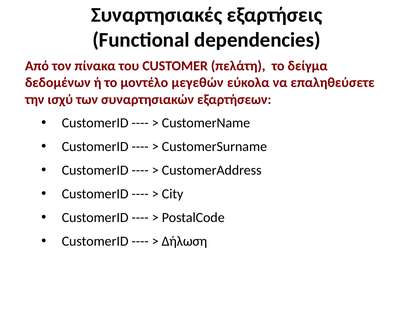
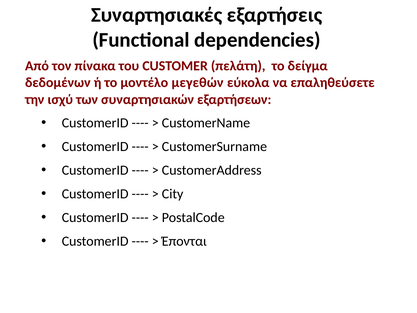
Δήλωση: Δήλωση -> Έπονται
